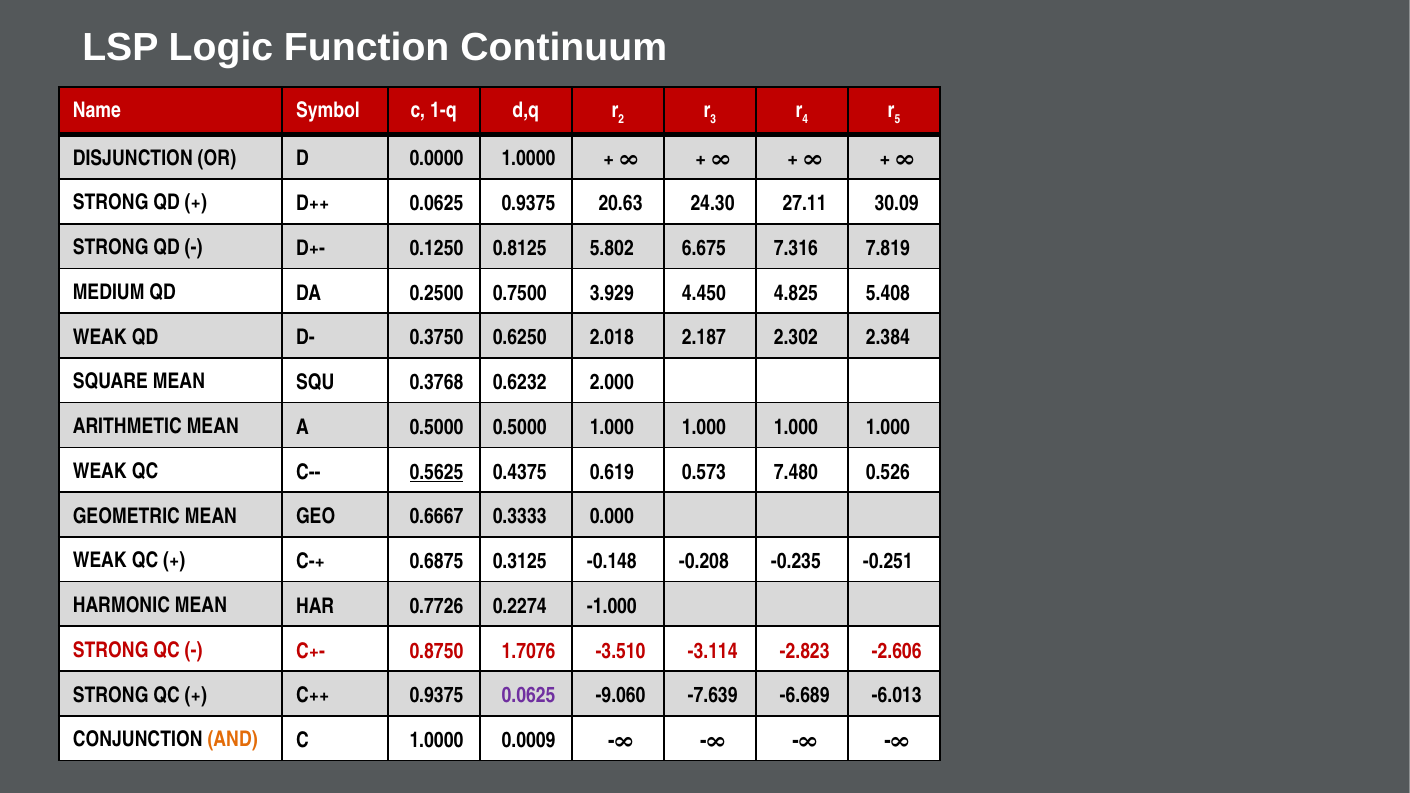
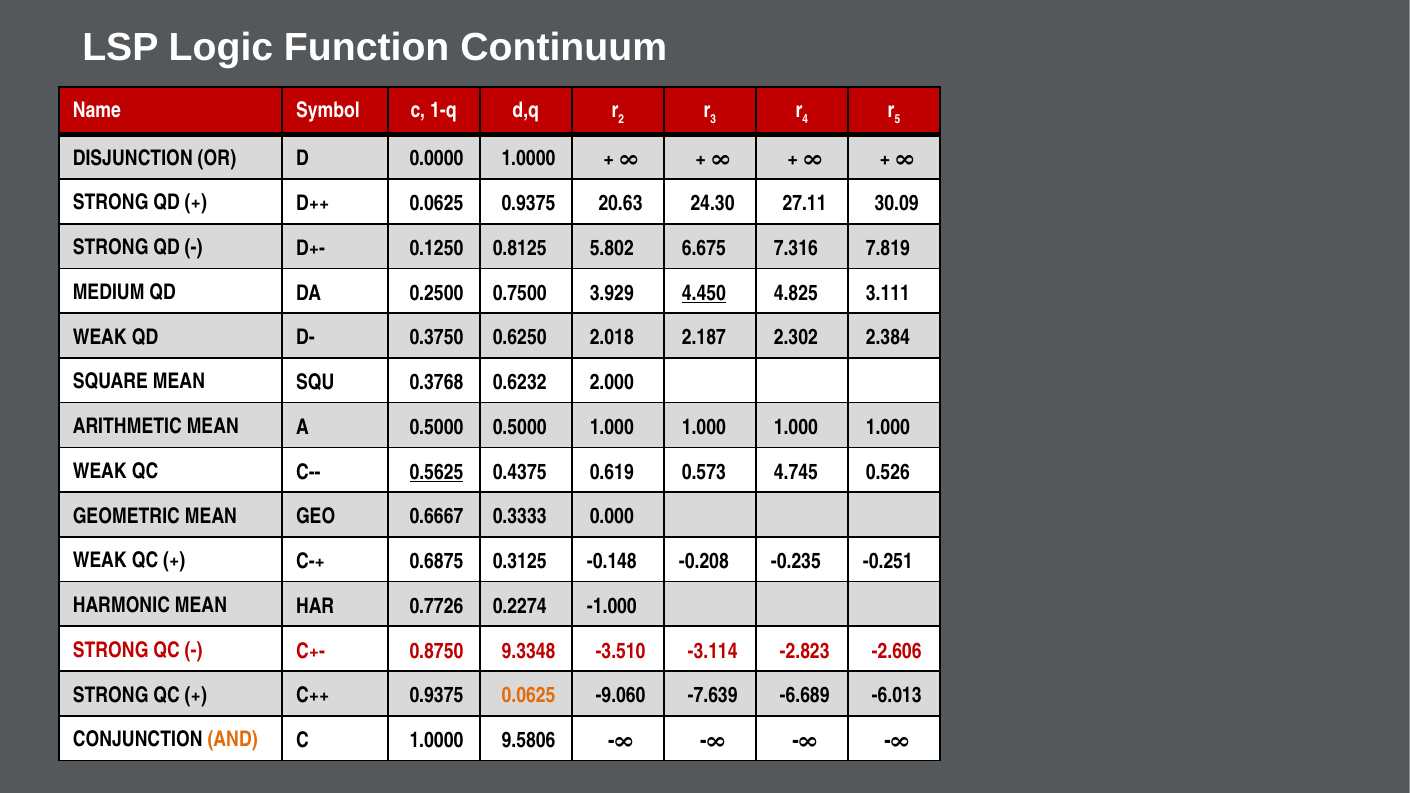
4.450 underline: none -> present
5.408: 5.408 -> 3.111
7.480: 7.480 -> 4.745
1.7076: 1.7076 -> 9.3348
0.0625 at (529, 696) colour: purple -> orange
0.0009: 0.0009 -> 9.5806
